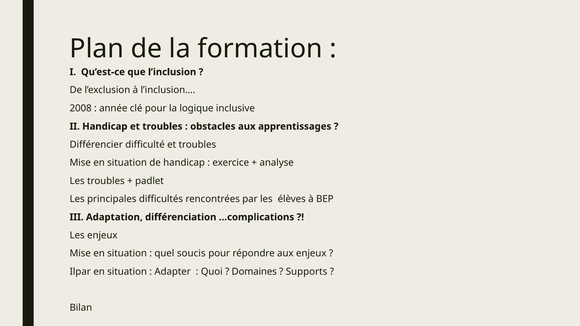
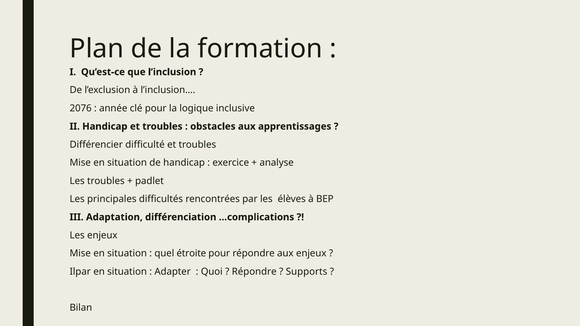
2008: 2008 -> 2076
soucis: soucis -> étroite
Domaines at (254, 272): Domaines -> Répondre
